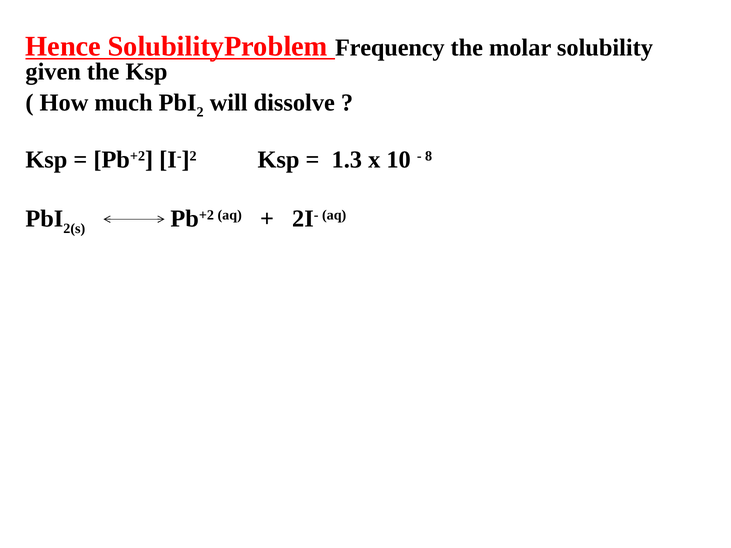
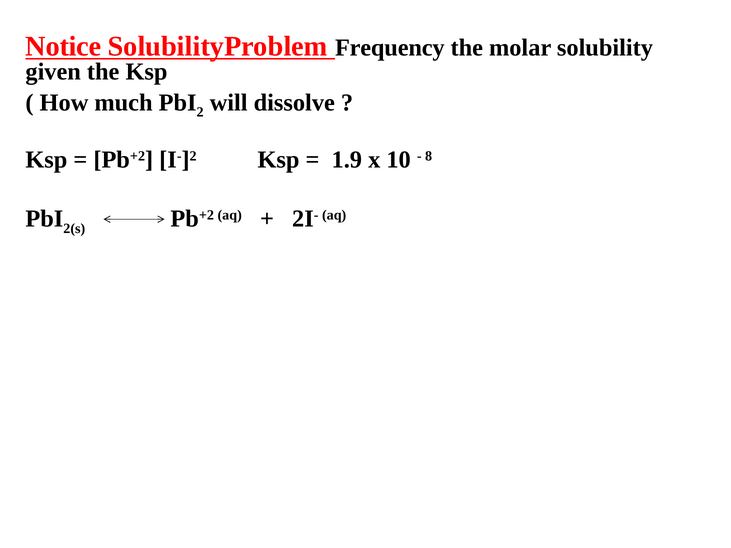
Hence: Hence -> Notice
1.3: 1.3 -> 1.9
